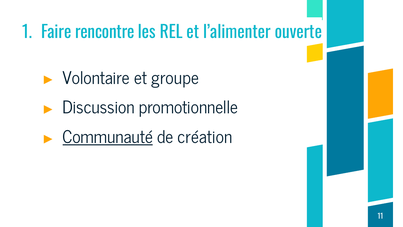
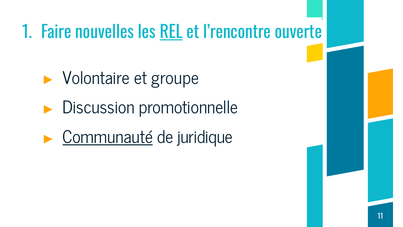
rencontre: rencontre -> nouvelles
REL underline: none -> present
l’alimenter: l’alimenter -> l’rencontre
création: création -> juridique
